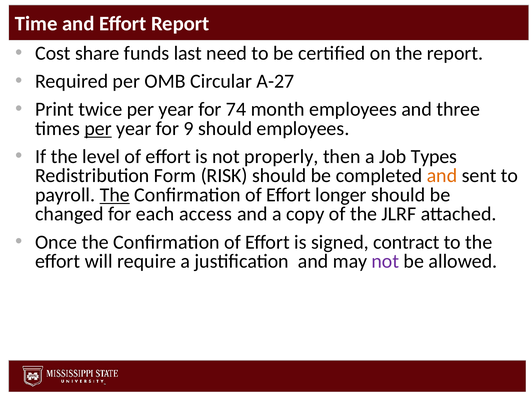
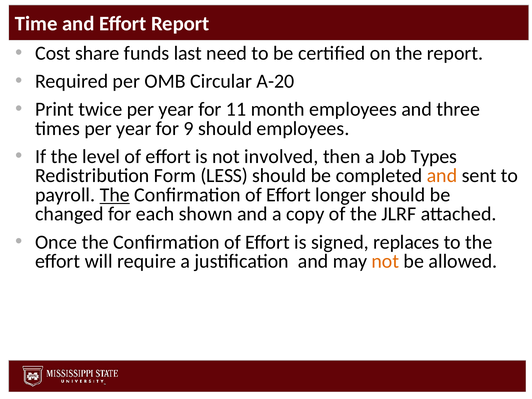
A-27: A-27 -> A-20
74: 74 -> 11
per at (98, 129) underline: present -> none
properly: properly -> involved
RISK: RISK -> LESS
access: access -> shown
contract: contract -> replaces
not at (385, 261) colour: purple -> orange
